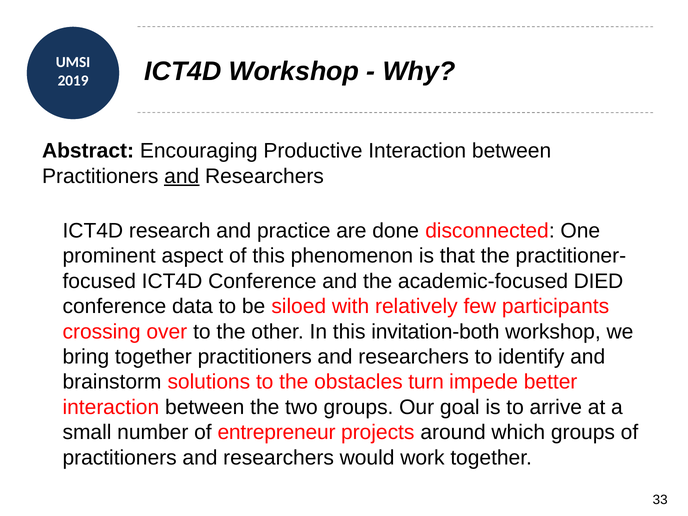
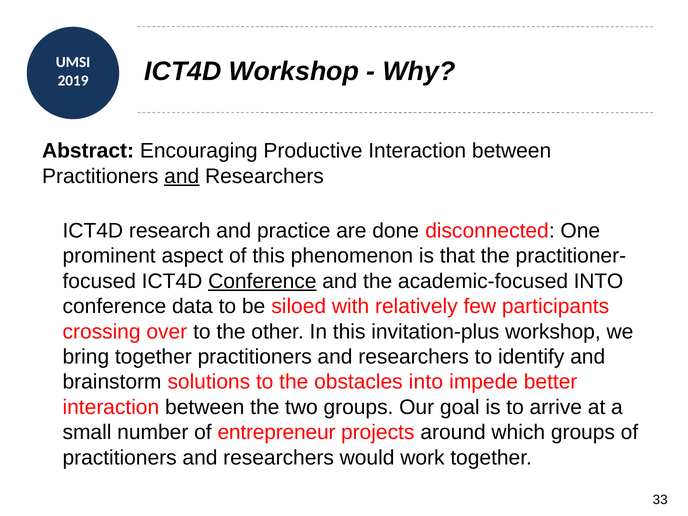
Conference at (262, 281) underline: none -> present
academic-focused DIED: DIED -> INTO
invitation-both: invitation-both -> invitation-plus
obstacles turn: turn -> into
